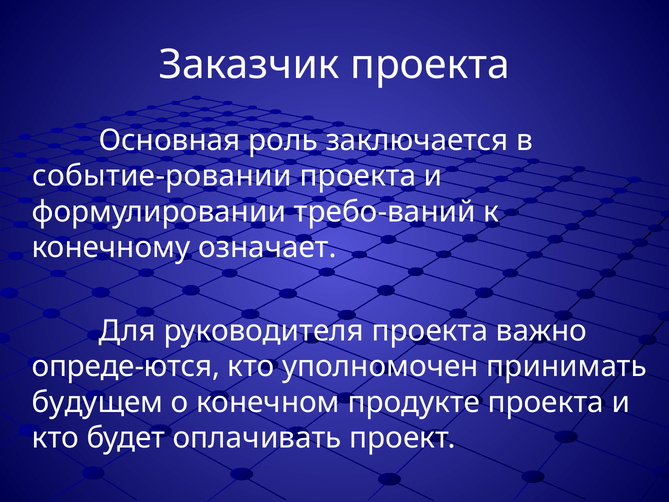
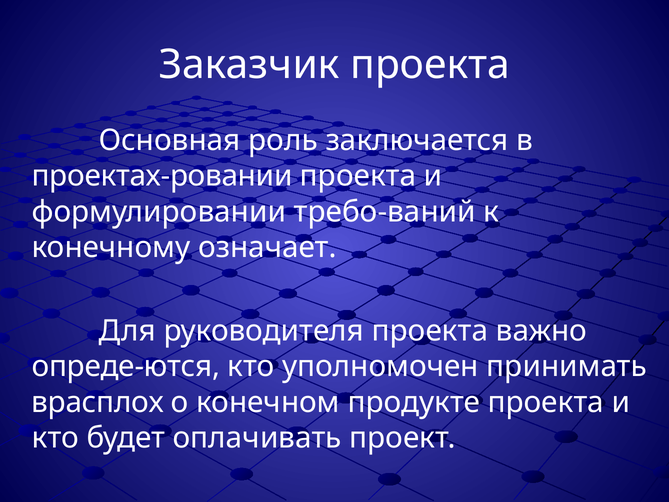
событие-ровании: событие-ровании -> проектах-ровании
будущем: будущем -> врасплох
